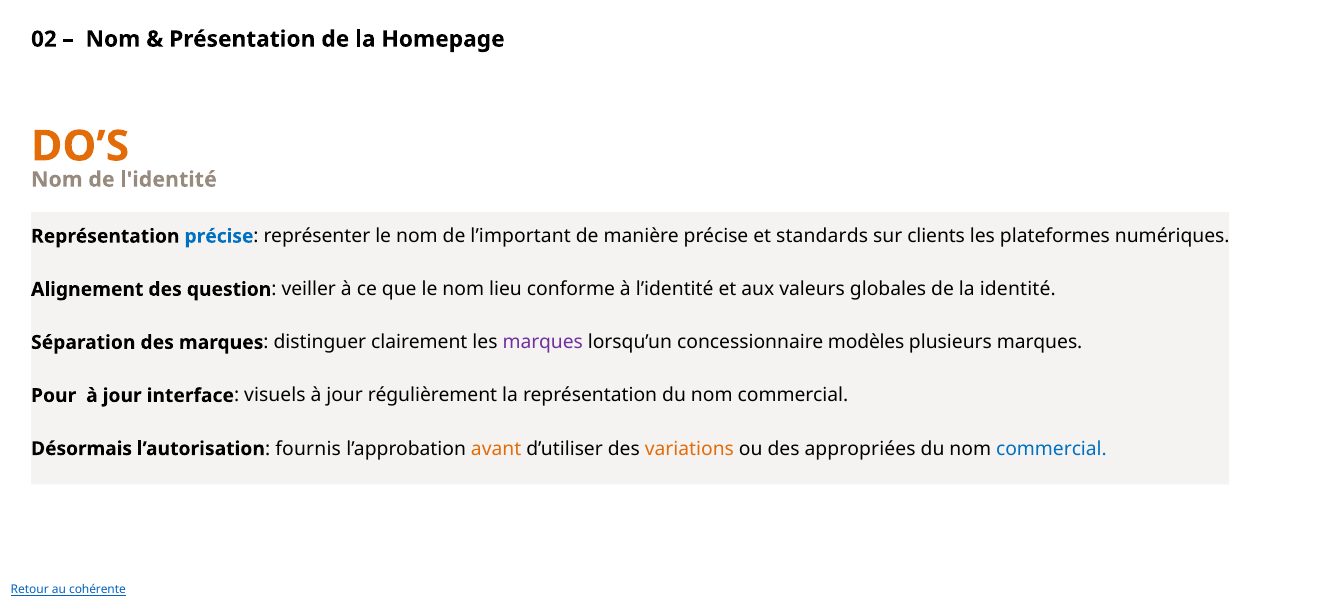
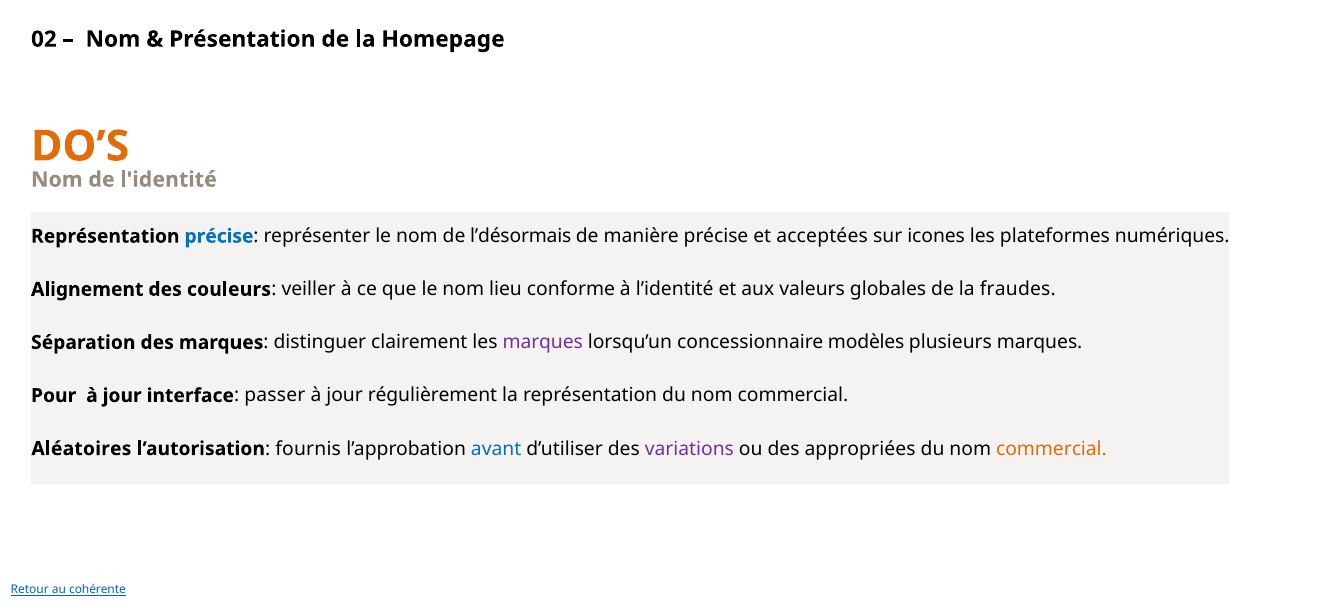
l’important: l’important -> l’désormais
standards: standards -> acceptées
clients: clients -> icones
question: question -> couleurs
identité: identité -> fraudes
visuels: visuels -> passer
Désormais: Désormais -> Aléatoires
avant colour: orange -> blue
variations colour: orange -> purple
commercial at (1051, 449) colour: blue -> orange
